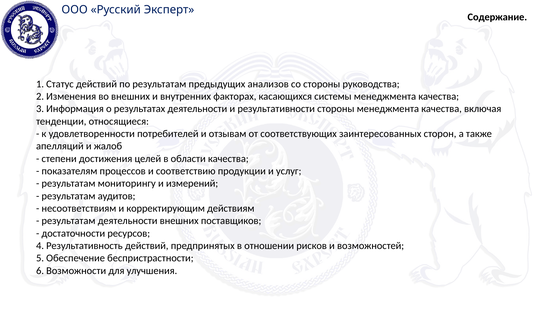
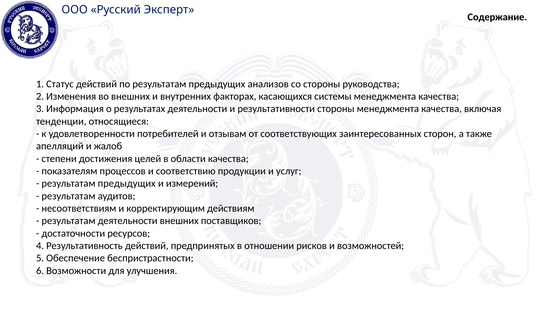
мониторингу at (127, 183): мониторингу -> предыдущих
